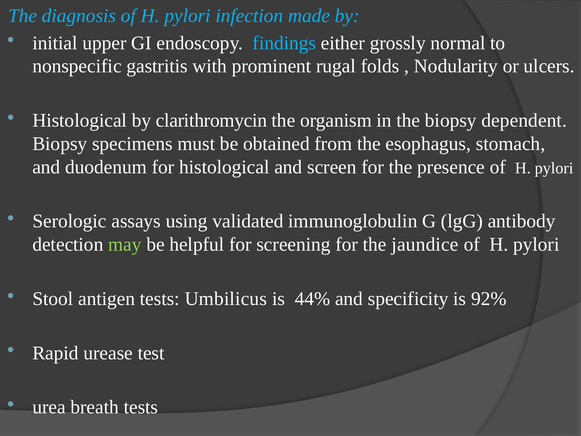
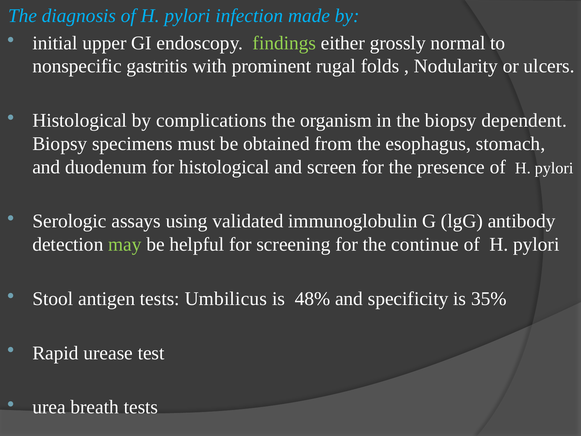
findings colour: light blue -> light green
clarithromycin: clarithromycin -> complications
jaundice: jaundice -> continue
44%: 44% -> 48%
92%: 92% -> 35%
